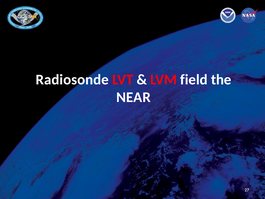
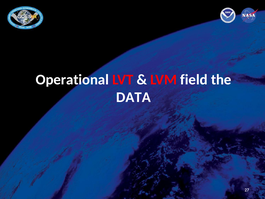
Radiosonde: Radiosonde -> Operational
NEAR: NEAR -> DATA
